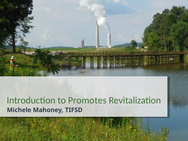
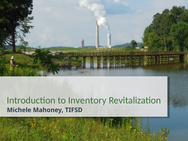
Promotes: Promotes -> Inventory
